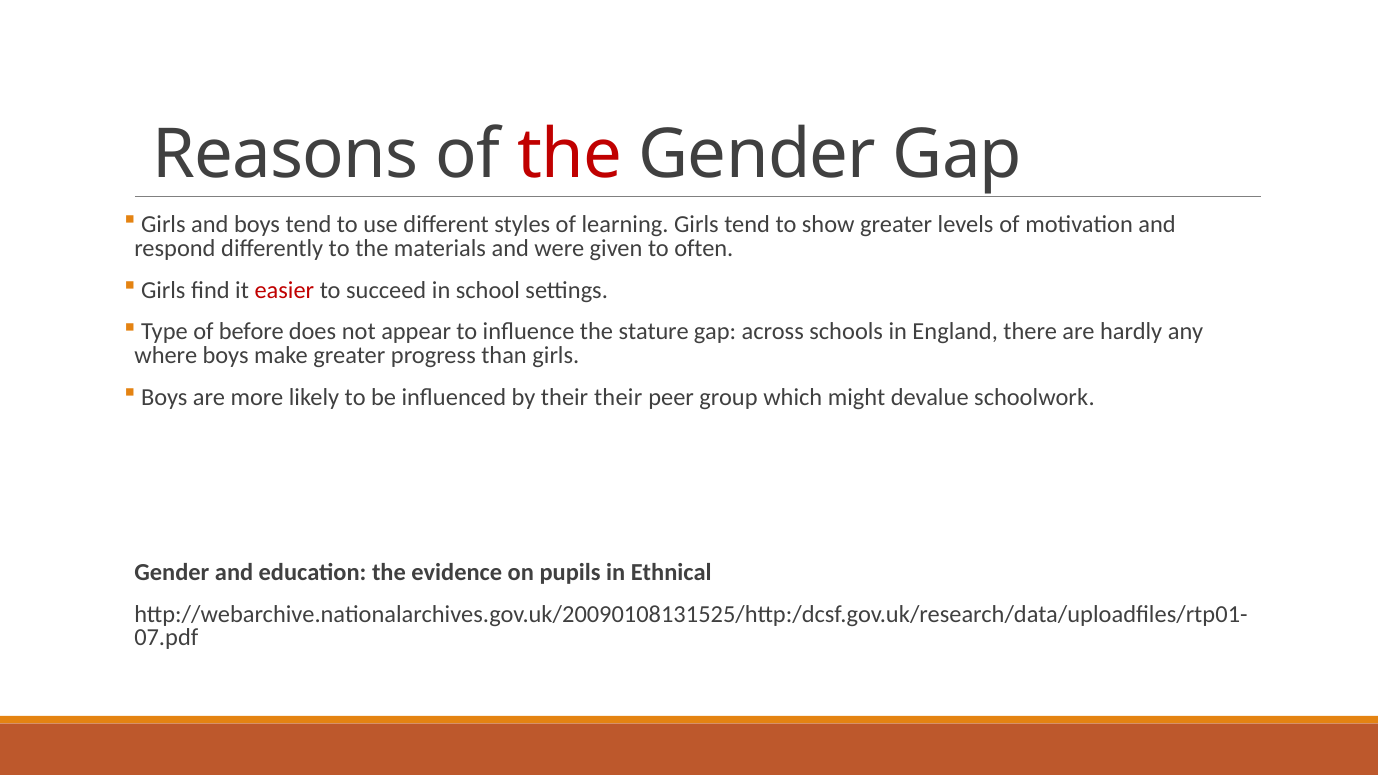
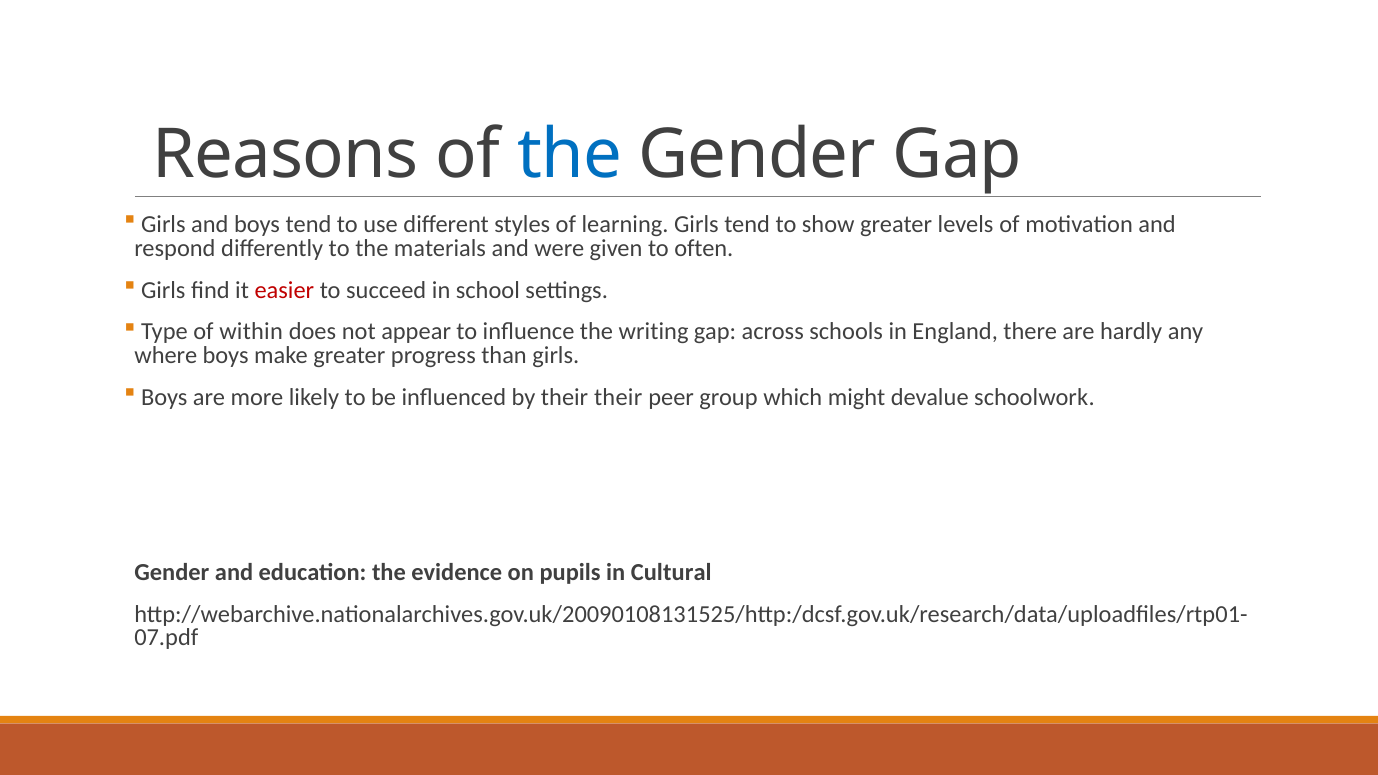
the at (570, 154) colour: red -> blue
before: before -> within
stature: stature -> writing
Ethnical: Ethnical -> Cultural
